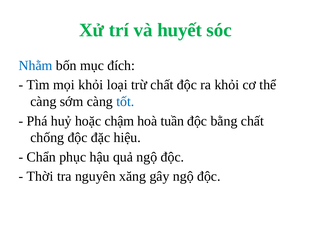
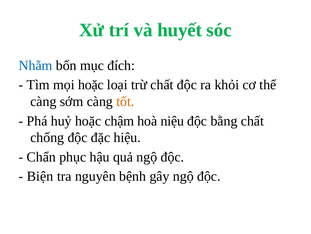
mọi khỏi: khỏi -> hoặc
tốt colour: blue -> orange
tuần: tuần -> niệu
Thời: Thời -> Biện
xăng: xăng -> bệnh
